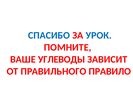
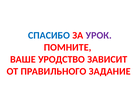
УРОК colour: blue -> purple
УГЛЕВОДЫ: УГЛЕВОДЫ -> УРОДСТВО
ПРАВИЛО: ПРАВИЛО -> ЗАДАНИЕ
